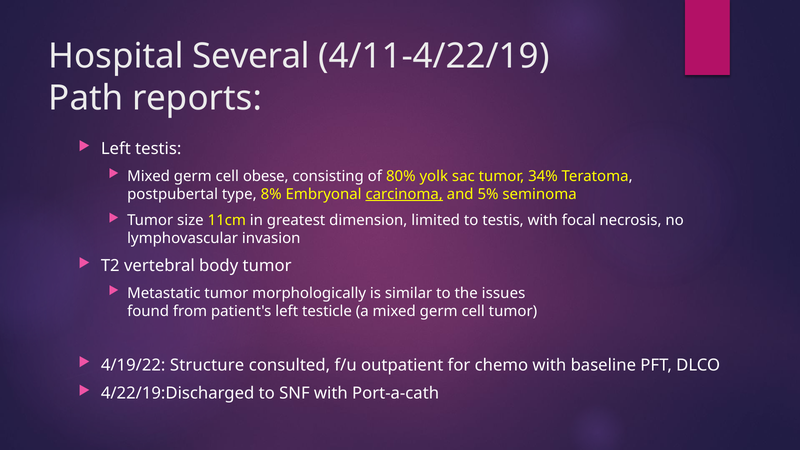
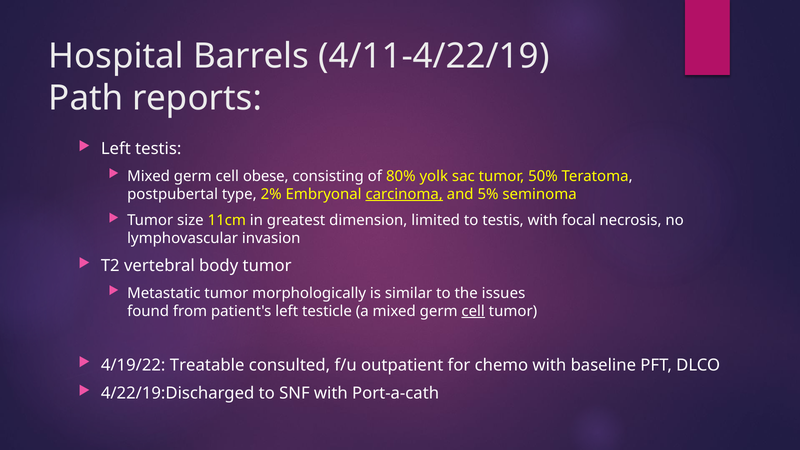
Several: Several -> Barrels
34%: 34% -> 50%
8%: 8% -> 2%
cell at (473, 311) underline: none -> present
Structure: Structure -> Treatable
